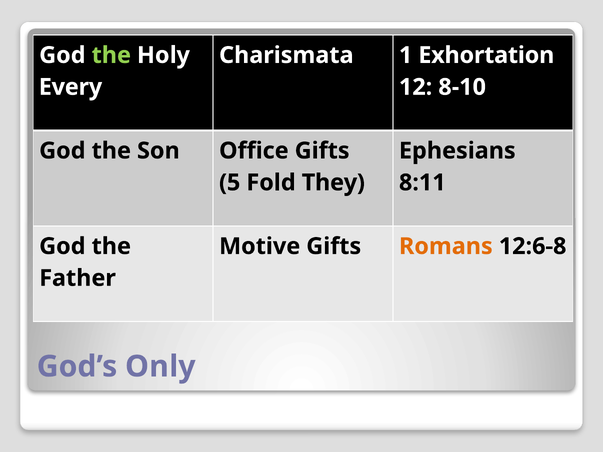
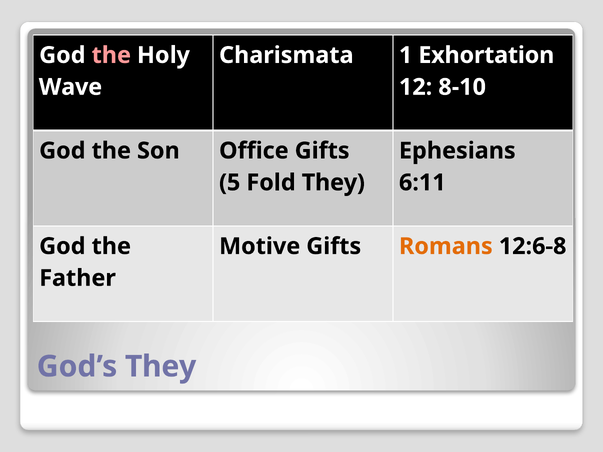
the at (111, 55) colour: light green -> pink
Every: Every -> Wave
8:11: 8:11 -> 6:11
God’s Only: Only -> They
